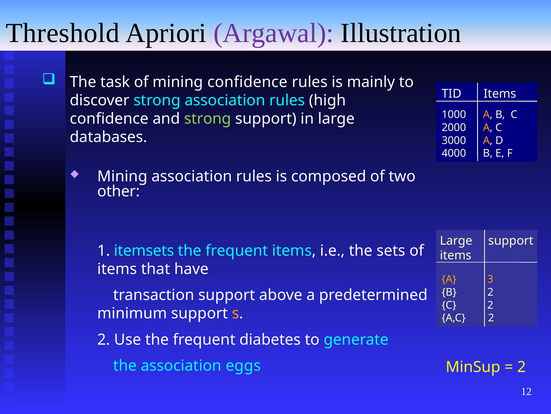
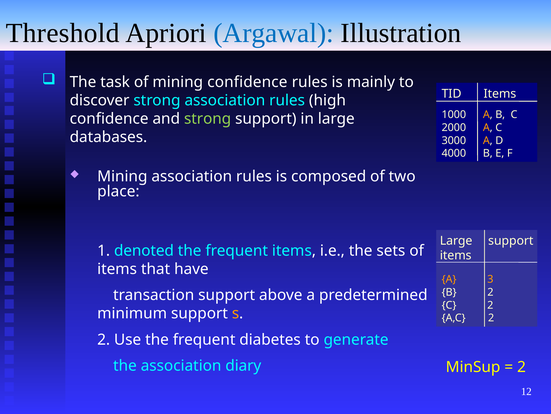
Argawal colour: purple -> blue
other: other -> place
itemsets: itemsets -> denoted
eggs: eggs -> diary
